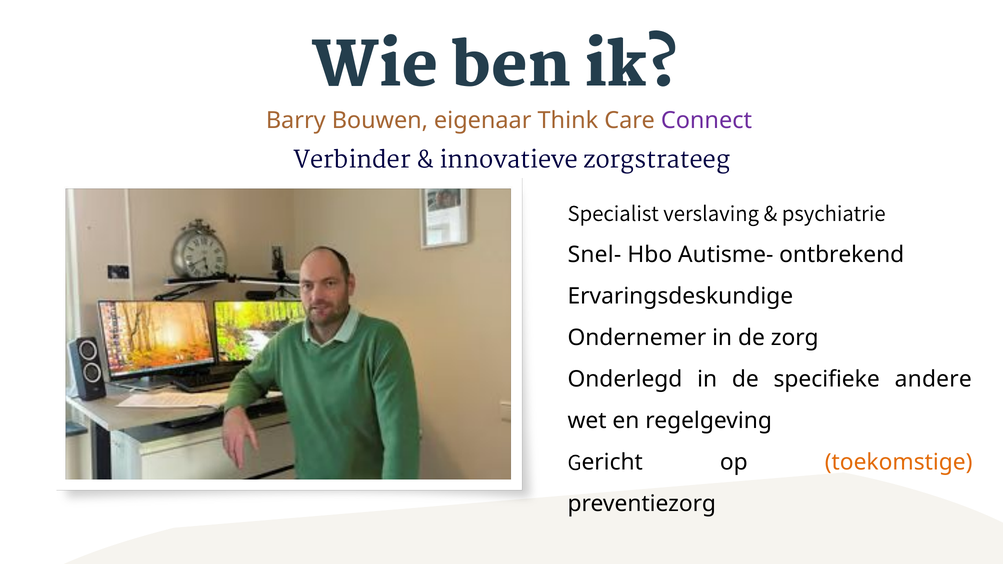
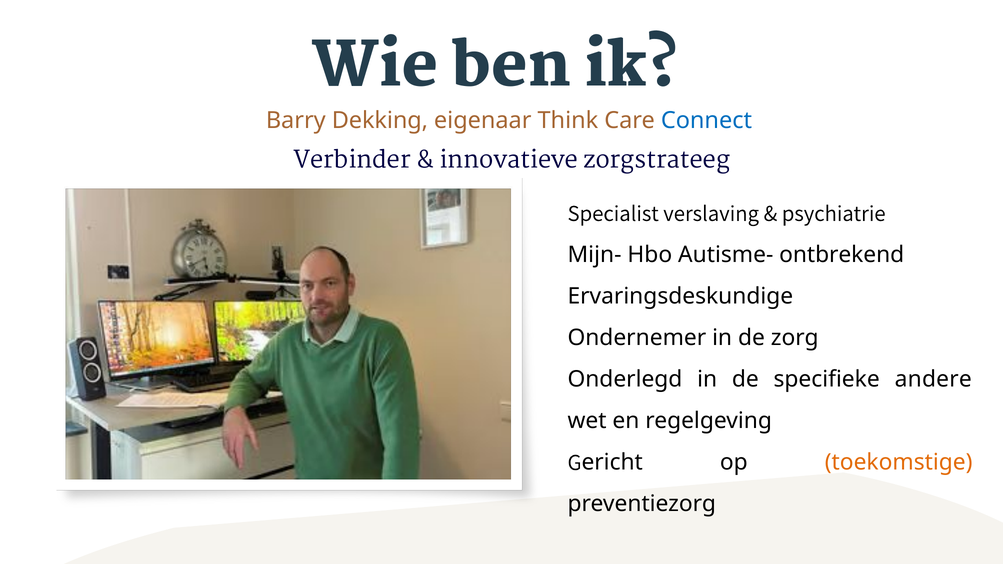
Bouwen: Bouwen -> Dekking
Connect colour: purple -> blue
Snel-: Snel- -> Mijn-
